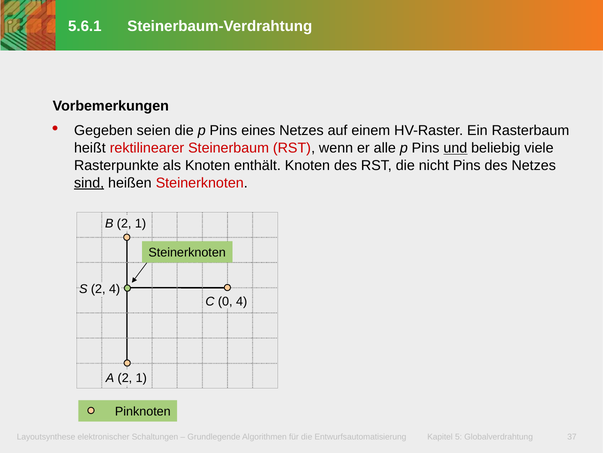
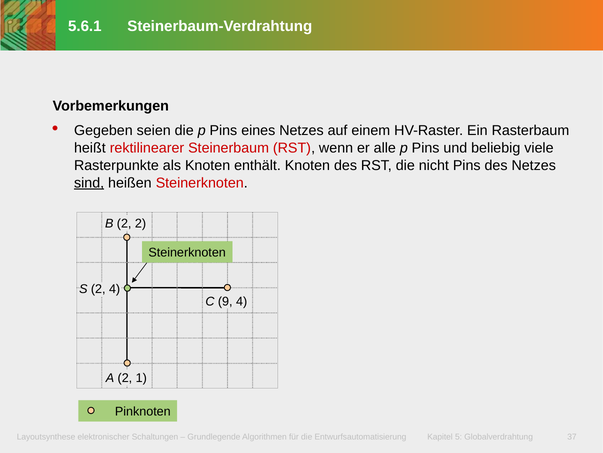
und underline: present -> none
B 2 1: 1 -> 2
0: 0 -> 9
